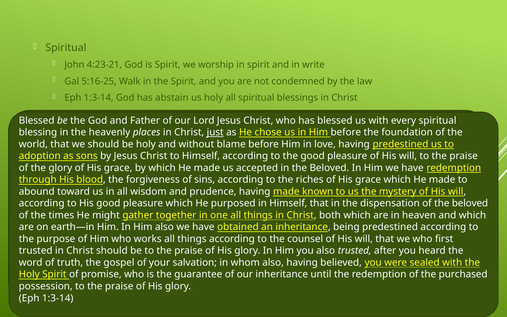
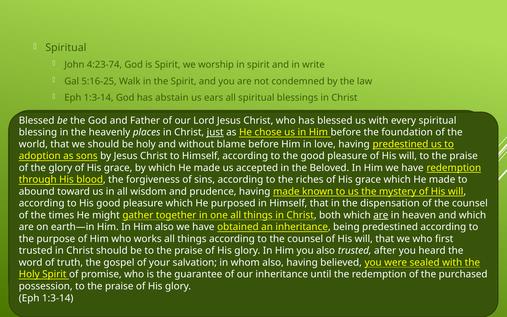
4:23-21: 4:23-21 -> 4:23-74
us holy: holy -> ears
beloved at (470, 203): beloved -> counsel
are at (381, 215) underline: none -> present
